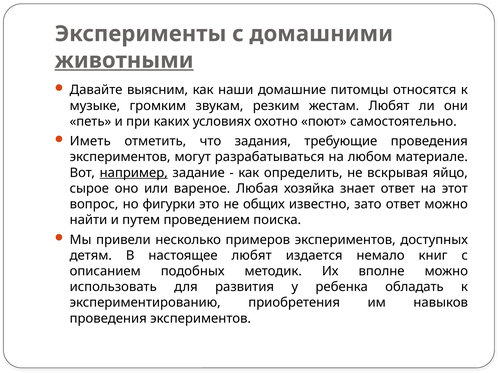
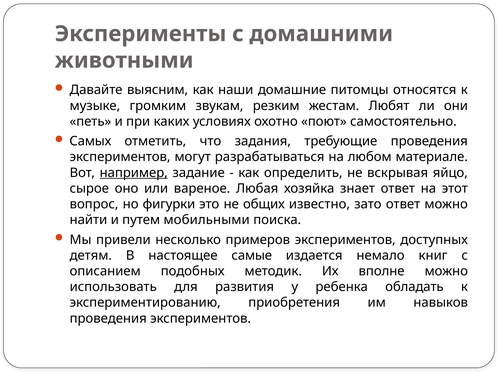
животными underline: present -> none
Иметь: Иметь -> Самых
проведением: проведением -> мобильными
настоящее любят: любят -> самые
